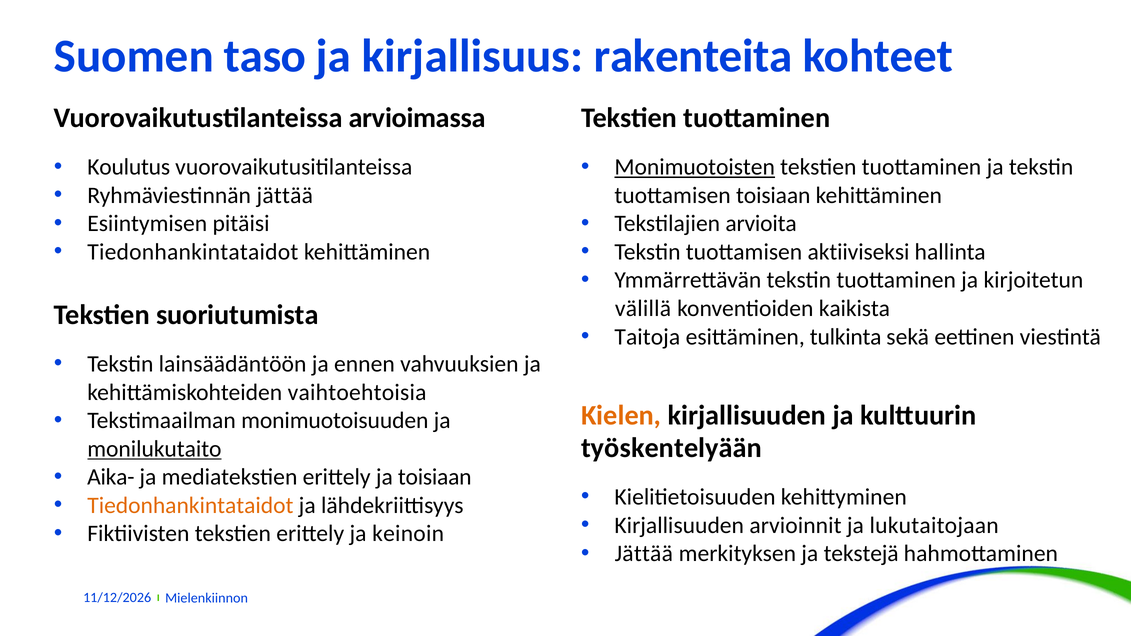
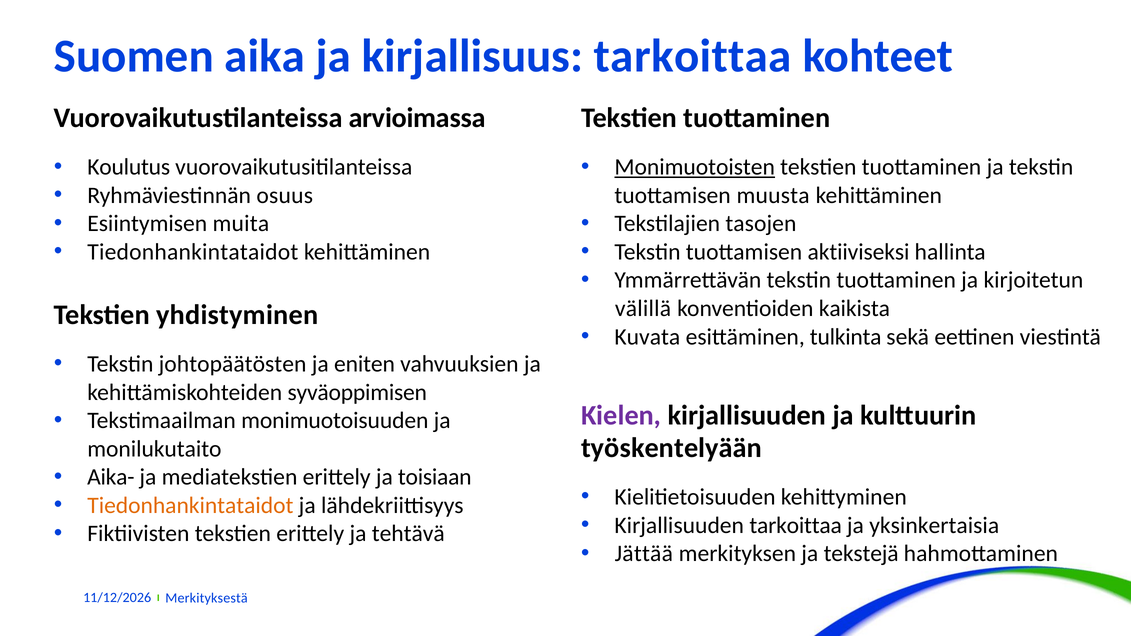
taso: taso -> aika
kirjallisuus rakenteita: rakenteita -> tarkoittaa
Ryhmäviestinnän jättää: jättää -> osuus
tuottamisen toisiaan: toisiaan -> muusta
pitäisi: pitäisi -> muita
arvioita: arvioita -> tasojen
suoriutumista: suoriutumista -> yhdistyminen
Taitoja: Taitoja -> Kuvata
lainsäädäntöön: lainsäädäntöön -> johtopäätösten
ennen: ennen -> eniten
vaihtoehtoisia: vaihtoehtoisia -> syväoppimisen
Kielen colour: orange -> purple
monilukutaito underline: present -> none
Kirjallisuuden arvioinnit: arvioinnit -> tarkoittaa
lukutaitojaan: lukutaitojaan -> yksinkertaisia
keinoin: keinoin -> tehtävä
Mielenkiinnon: Mielenkiinnon -> Merkityksestä
